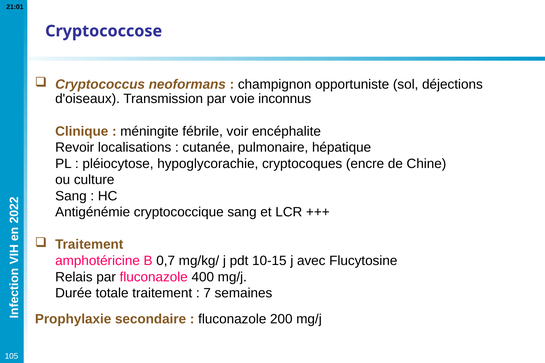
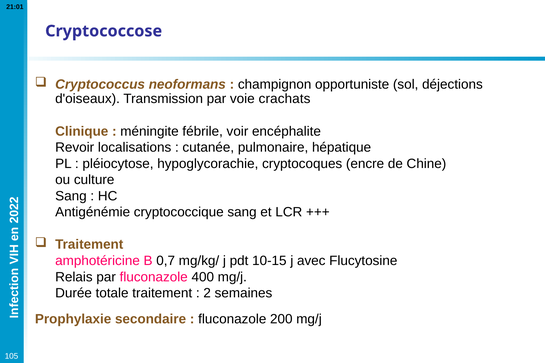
inconnus: inconnus -> crachats
7 at (207, 293): 7 -> 2
